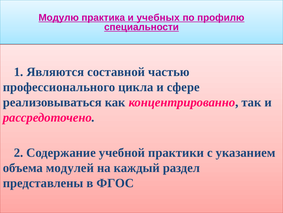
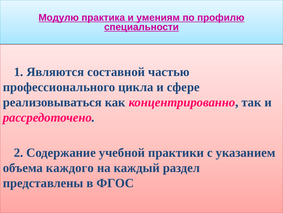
учебных: учебных -> умениям
модулей: модулей -> каждого
